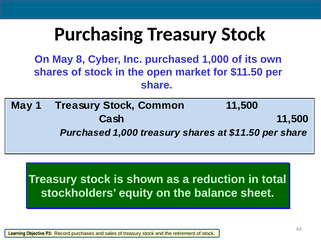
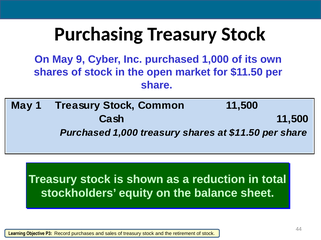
8: 8 -> 9
